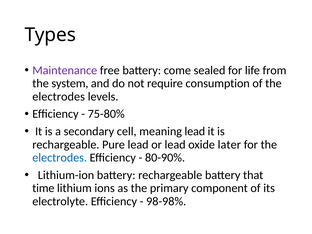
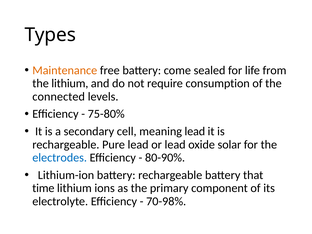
Maintenance colour: purple -> orange
the system: system -> lithium
electrodes at (59, 97): electrodes -> connected
later: later -> solar
98-98%: 98-98% -> 70-98%
